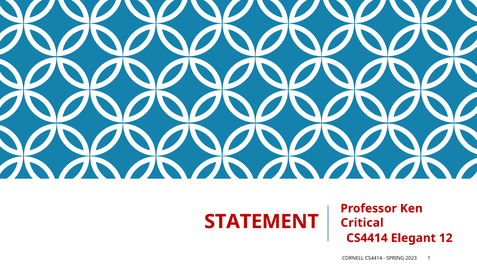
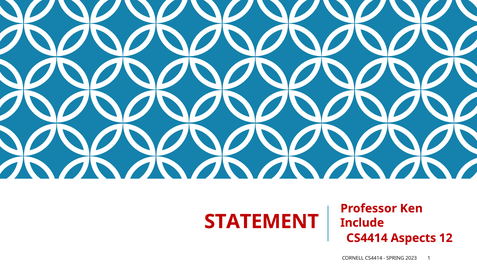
Critical: Critical -> Include
Elegant: Elegant -> Aspects
